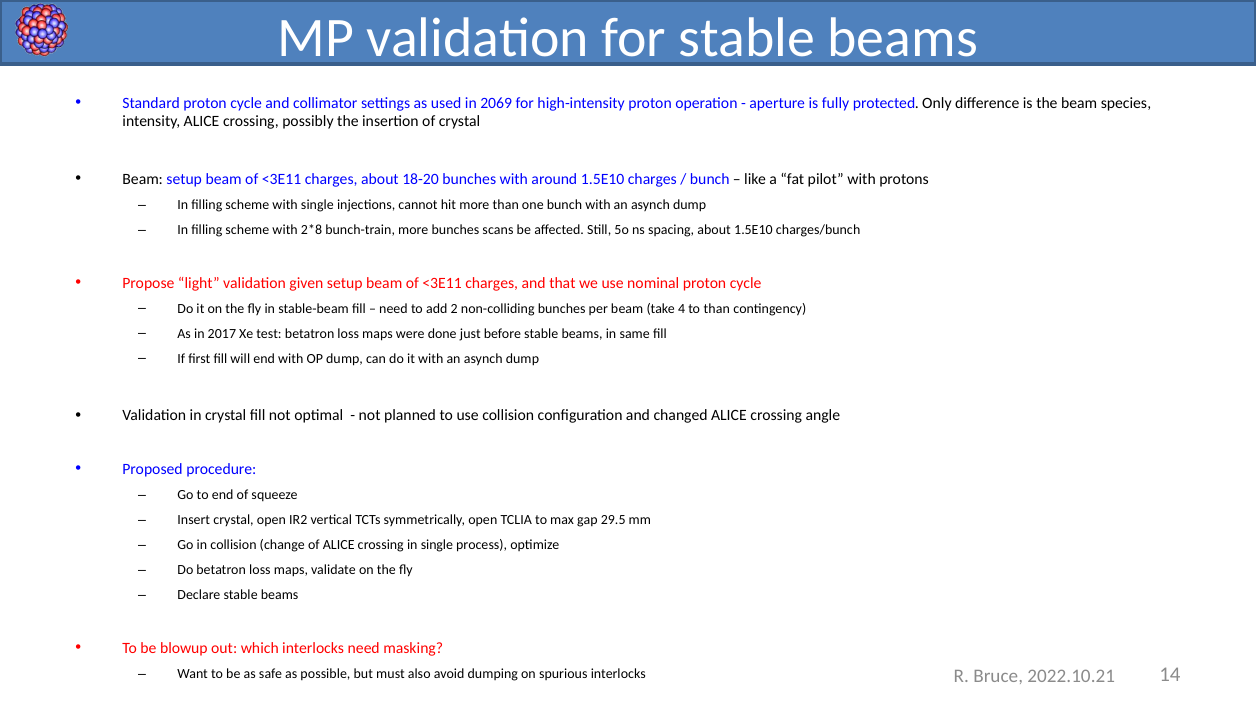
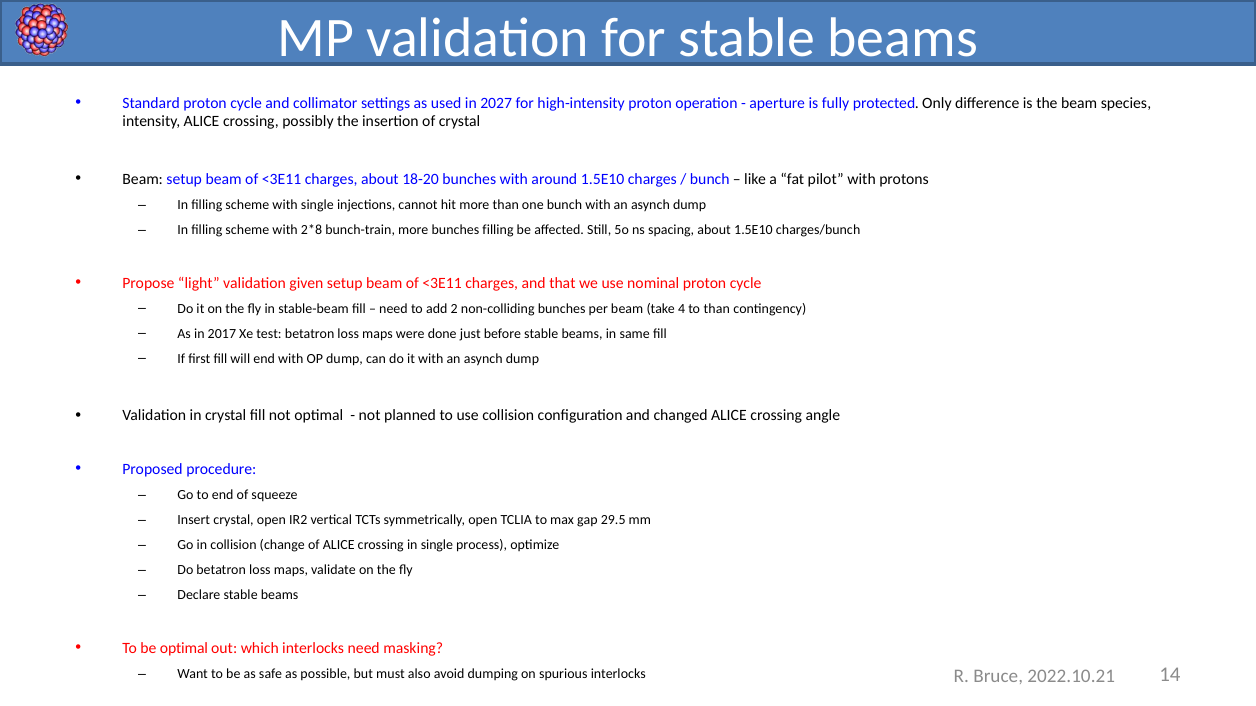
2069: 2069 -> 2027
bunches scans: scans -> filling
be blowup: blowup -> optimal
